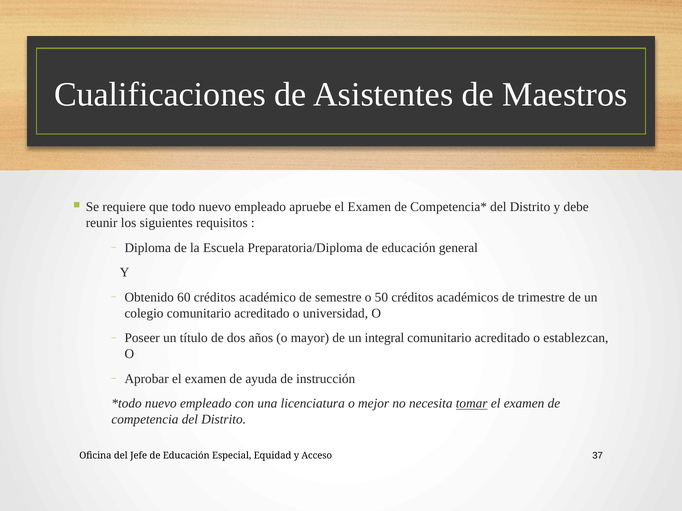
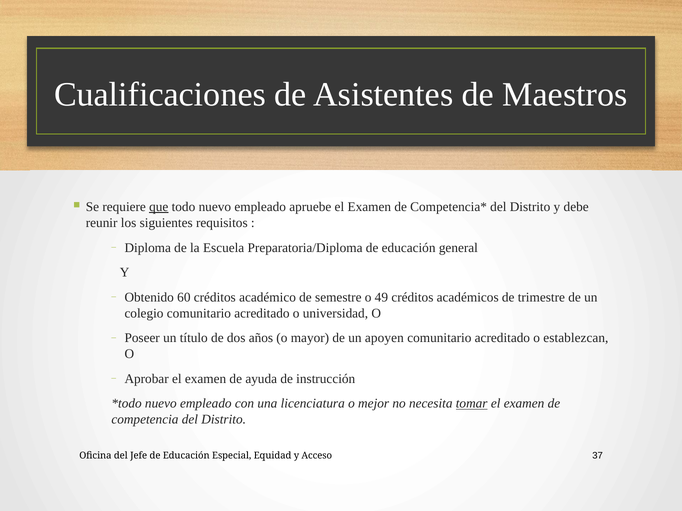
que underline: none -> present
50: 50 -> 49
integral: integral -> apoyen
